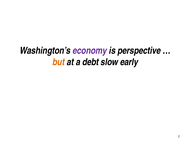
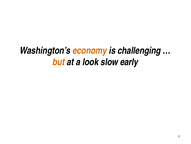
economy colour: purple -> orange
perspective: perspective -> challenging
debt: debt -> look
